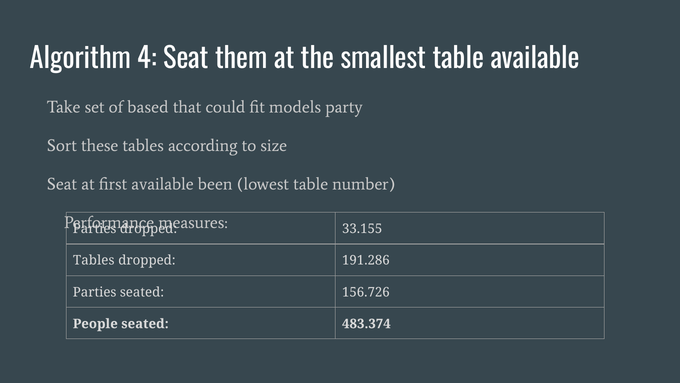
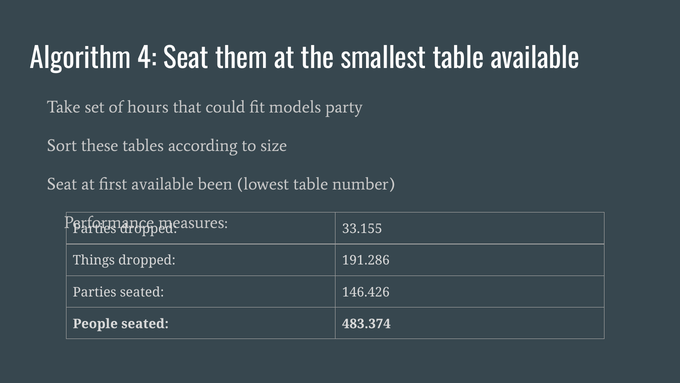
based: based -> hours
Tables at (94, 260): Tables -> Things
156.726: 156.726 -> 146.426
